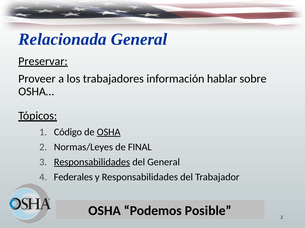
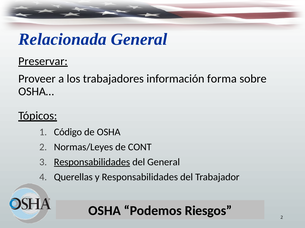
hablar: hablar -> forma
OSHA at (109, 132) underline: present -> none
FINAL: FINAL -> CONT
Federales: Federales -> Querellas
Posible: Posible -> Riesgos
